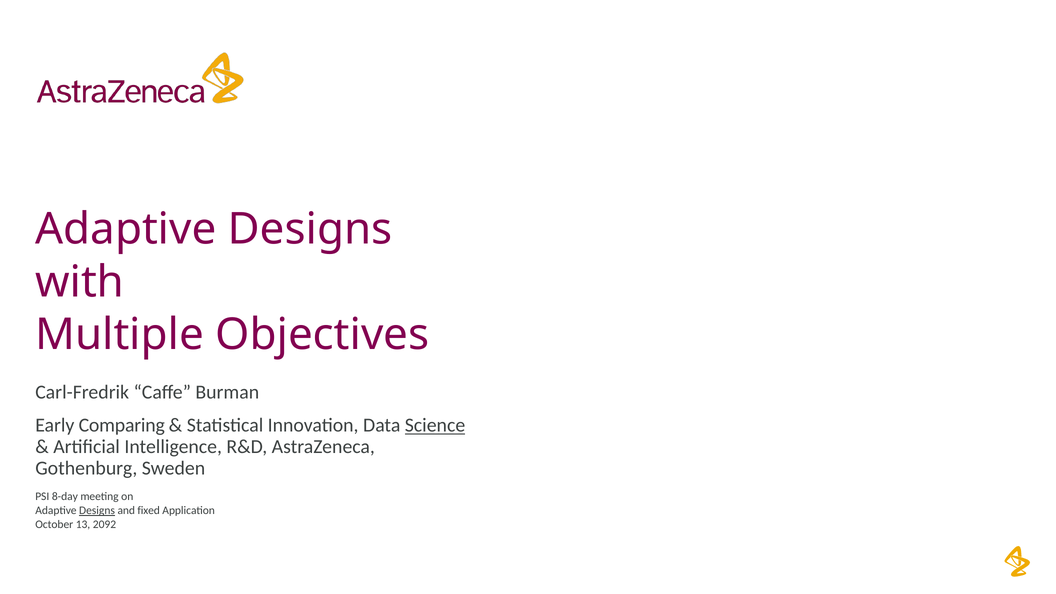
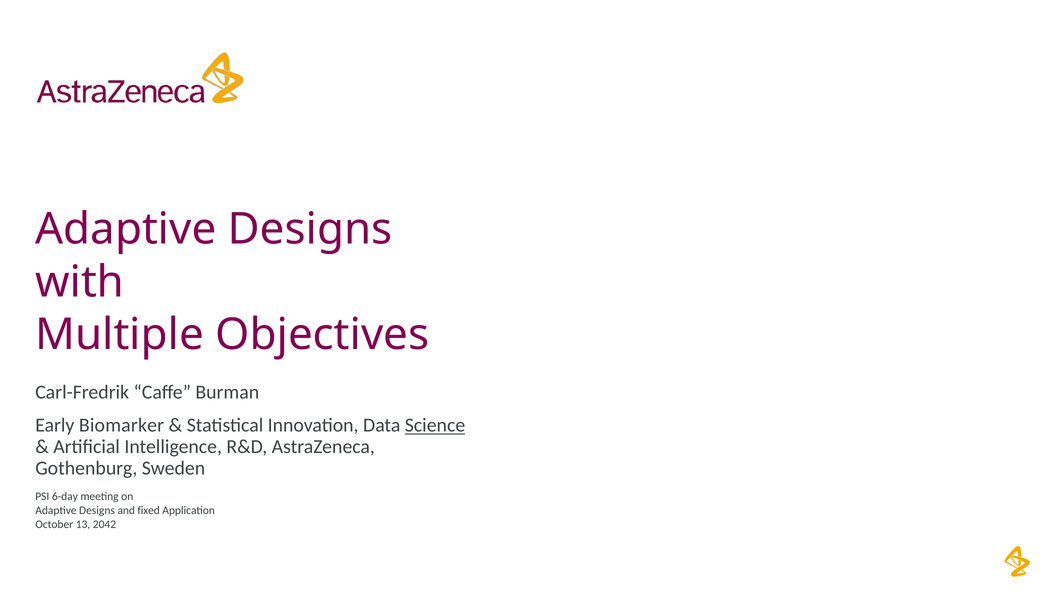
Comparing: Comparing -> Biomarker
8-day: 8-day -> 6-day
Designs at (97, 511) underline: present -> none
2092: 2092 -> 2042
